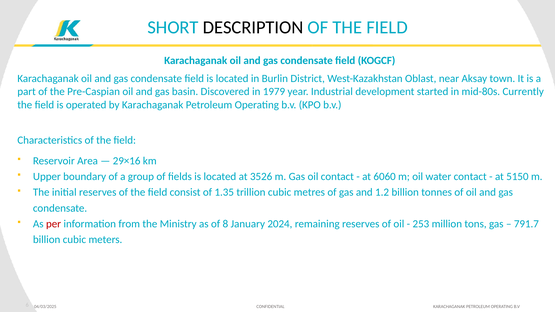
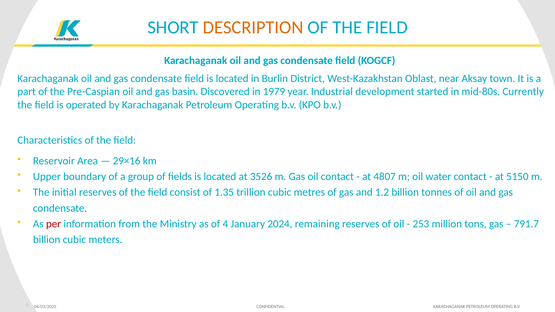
DESCRIPTION colour: black -> orange
6060: 6060 -> 4807
8: 8 -> 4
